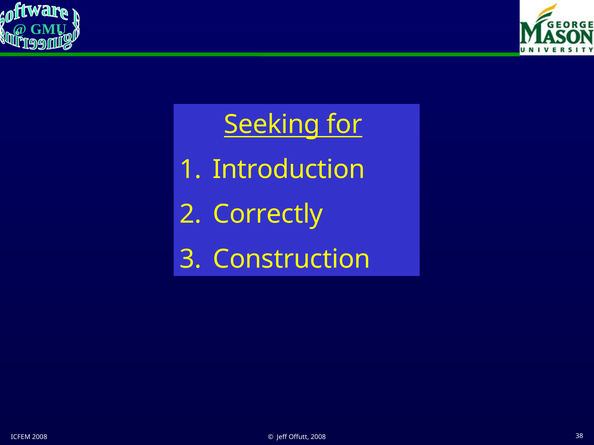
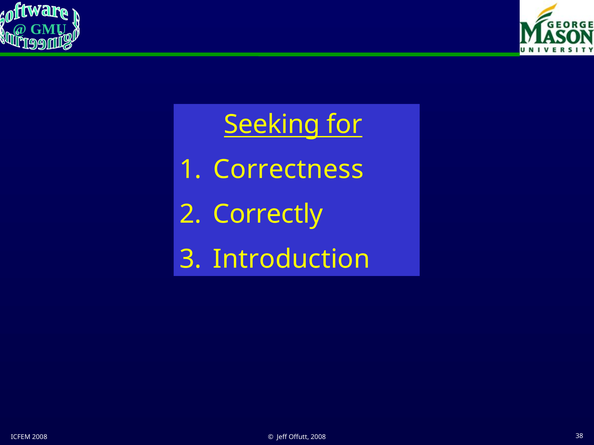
Introduction: Introduction -> Correctness
Construction: Construction -> Introduction
